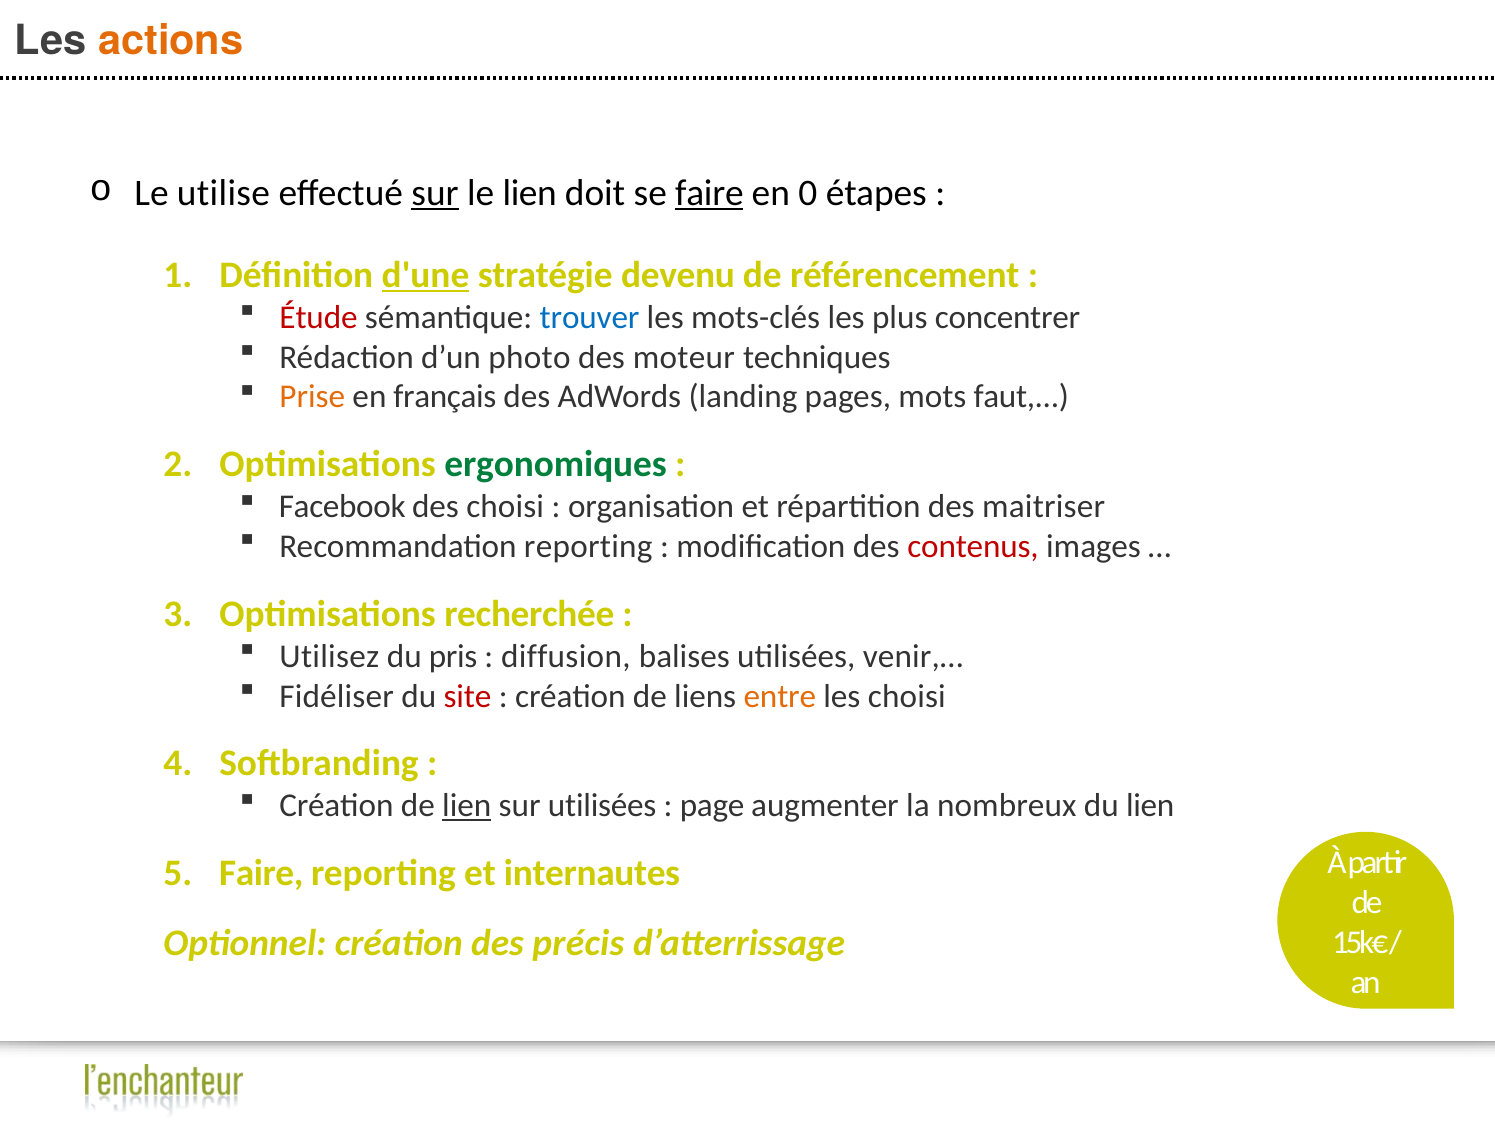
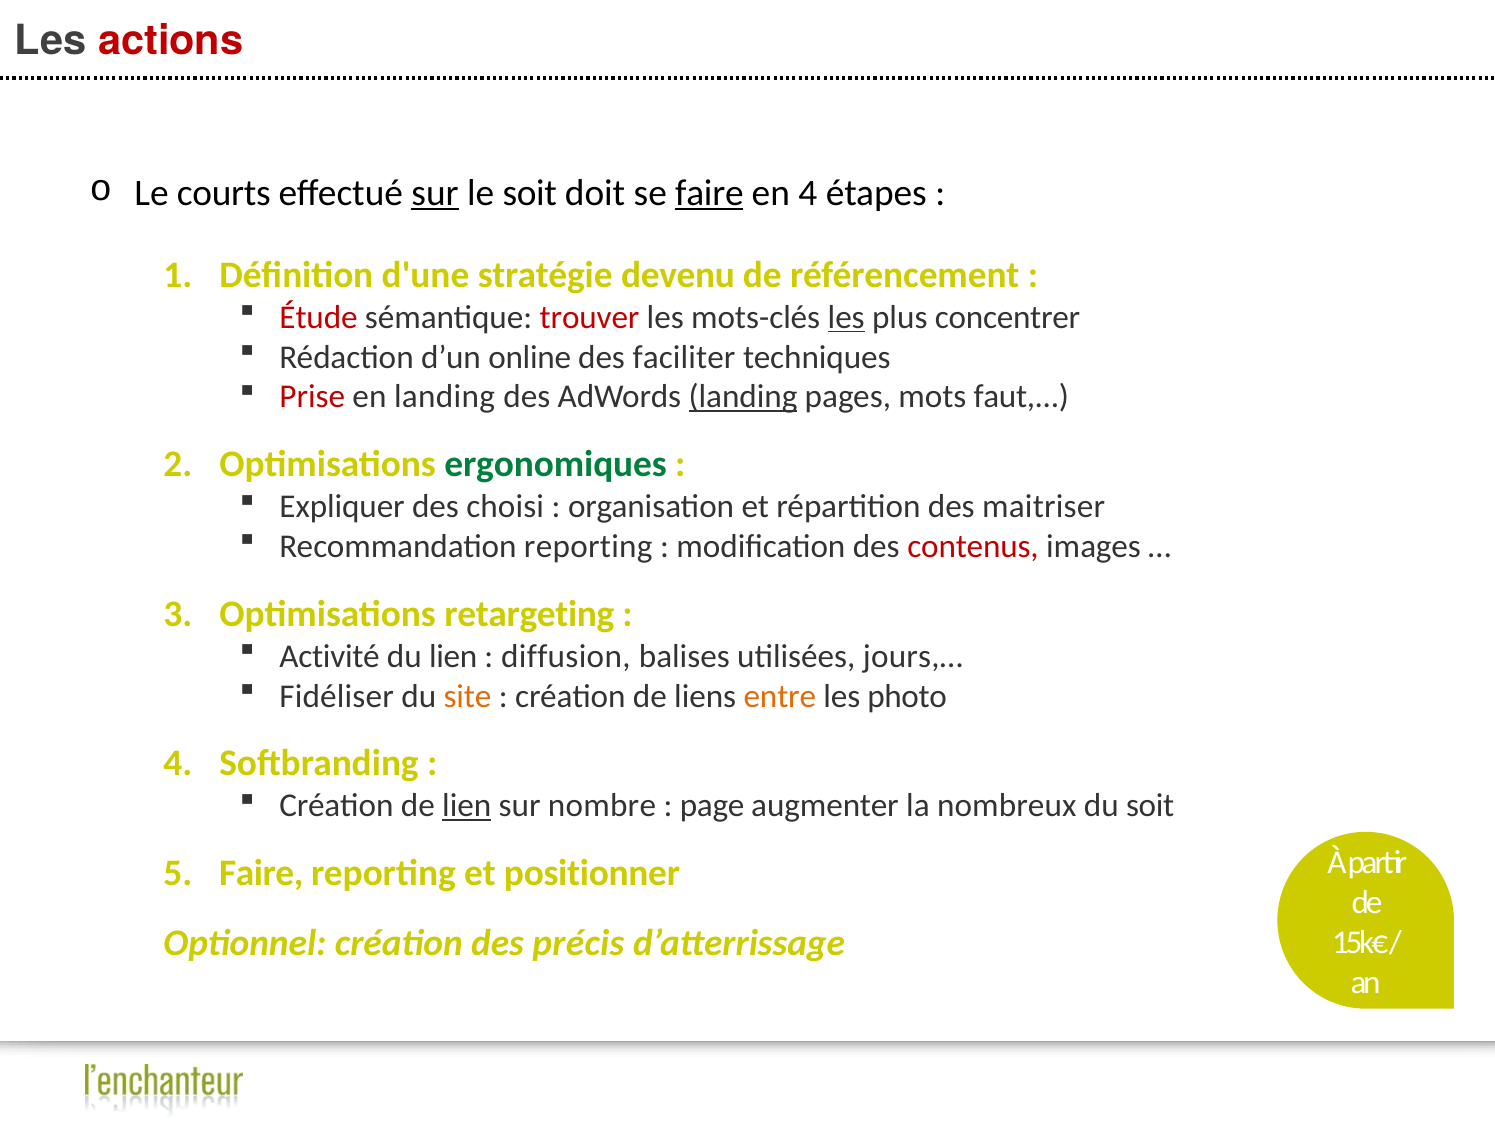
actions colour: orange -> red
utilise: utilise -> courts
le lien: lien -> soit
en 0: 0 -> 4
d'une underline: present -> none
trouver colour: blue -> red
les at (846, 317) underline: none -> present
photo: photo -> online
moteur: moteur -> faciliter
Prise colour: orange -> red
en français: français -> landing
landing at (743, 397) underline: none -> present
Facebook: Facebook -> Expliquer
recherchée: recherchée -> retargeting
Utilisez: Utilisez -> Activité
du pris: pris -> lien
venir,…: venir,… -> jours,…
site colour: red -> orange
les choisi: choisi -> photo
sur utilisées: utilisées -> nombre
du lien: lien -> soit
internautes: internautes -> positionner
